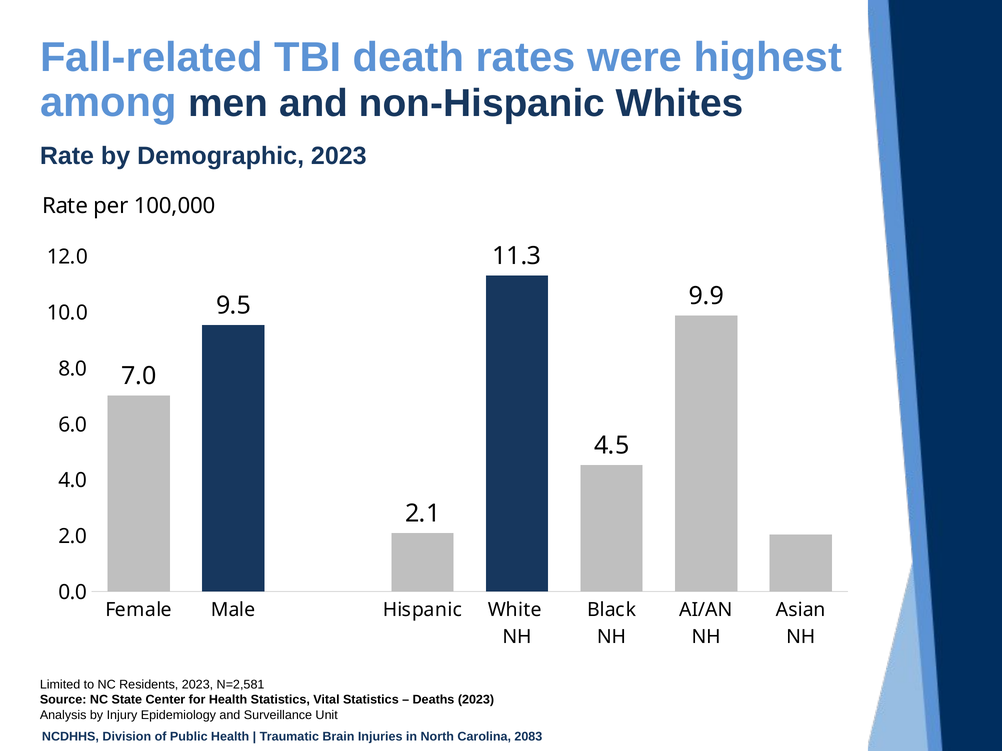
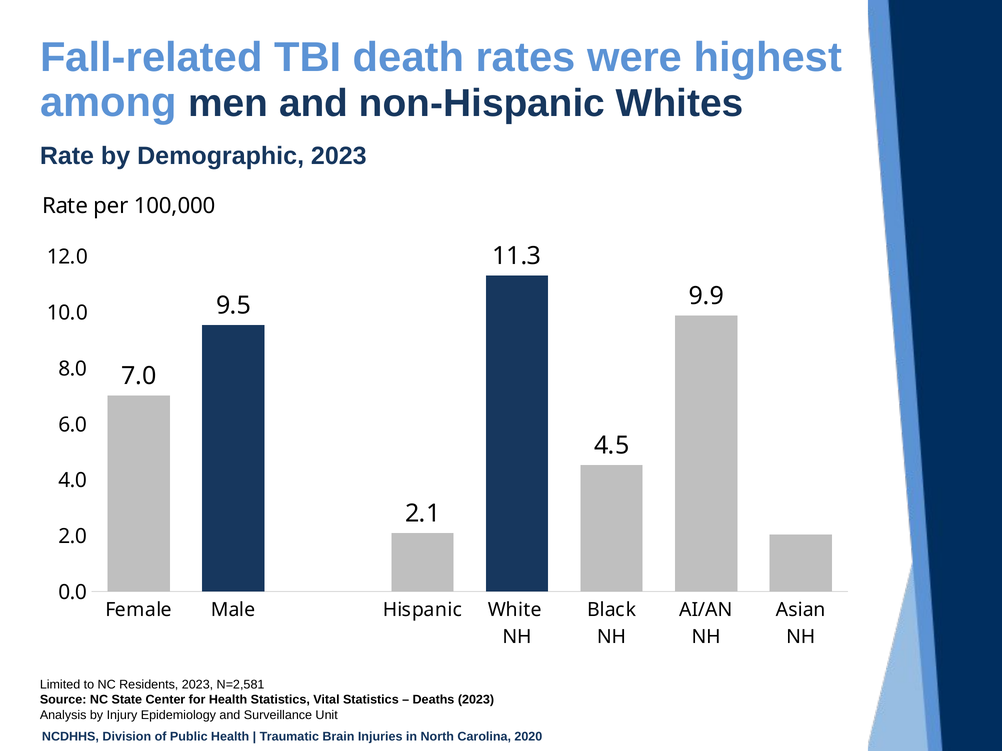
2083: 2083 -> 2020
